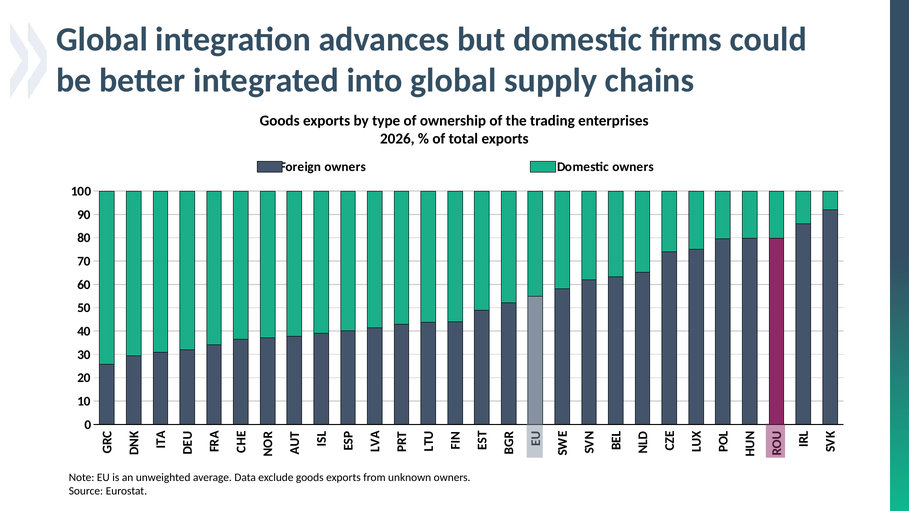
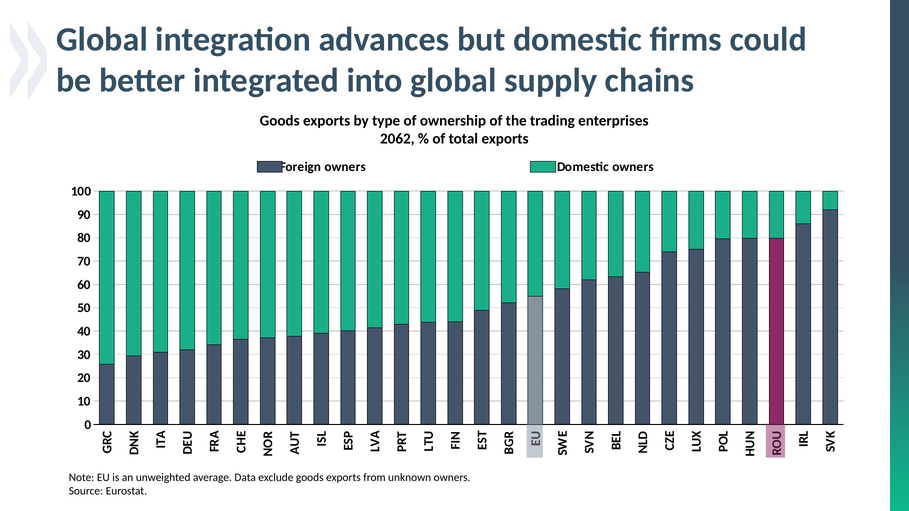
2026: 2026 -> 2062
